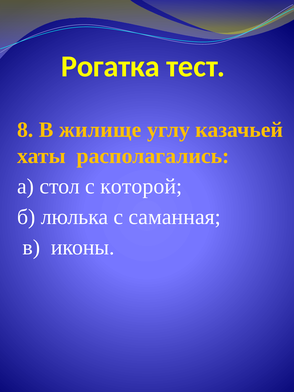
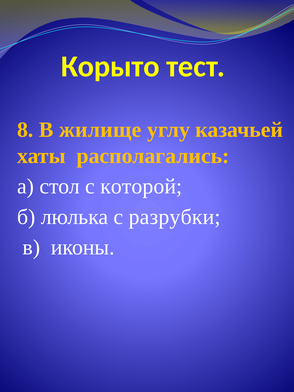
Рогатка: Рогатка -> Корыто
саманная: саманная -> разрубки
